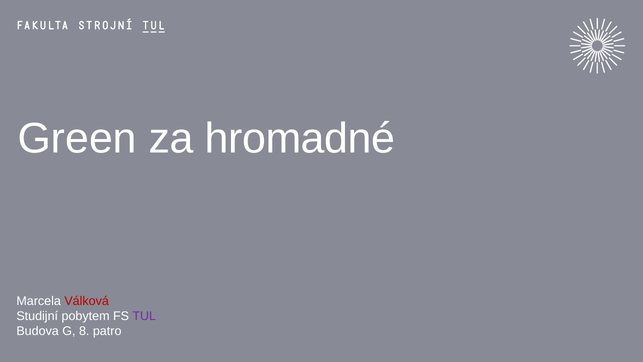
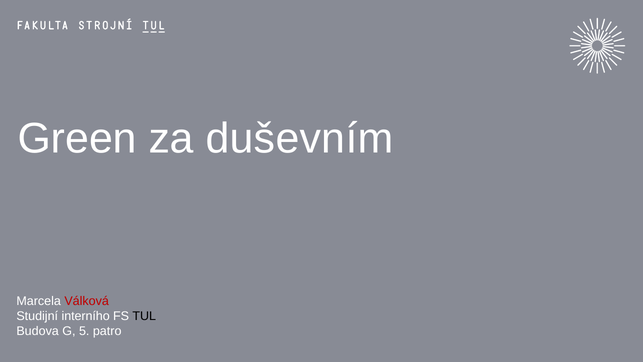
hromadné: hromadné -> duševním
pobytem: pobytem -> interního
TUL colour: purple -> black
8: 8 -> 5
